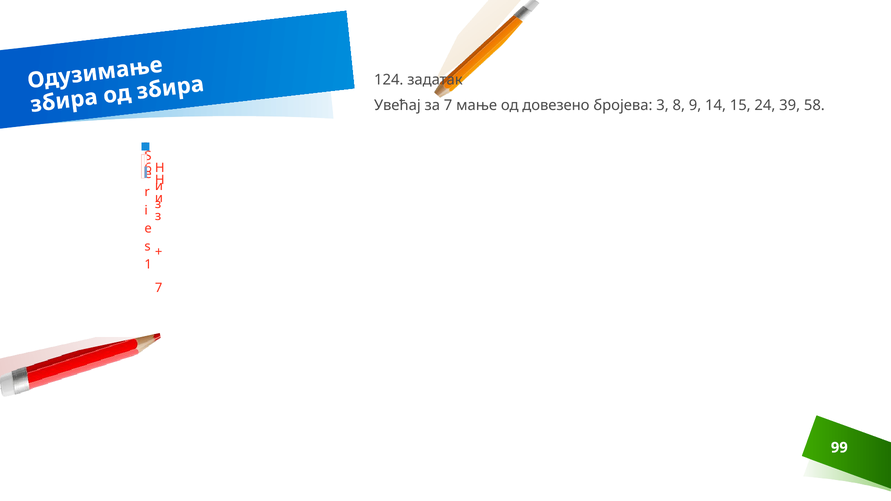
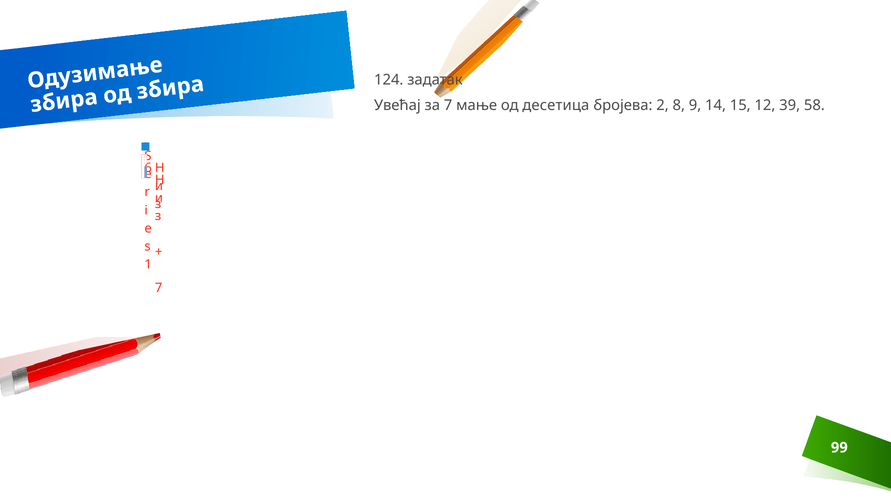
довезено: довезено -> десетица
3: 3 -> 2
24: 24 -> 12
